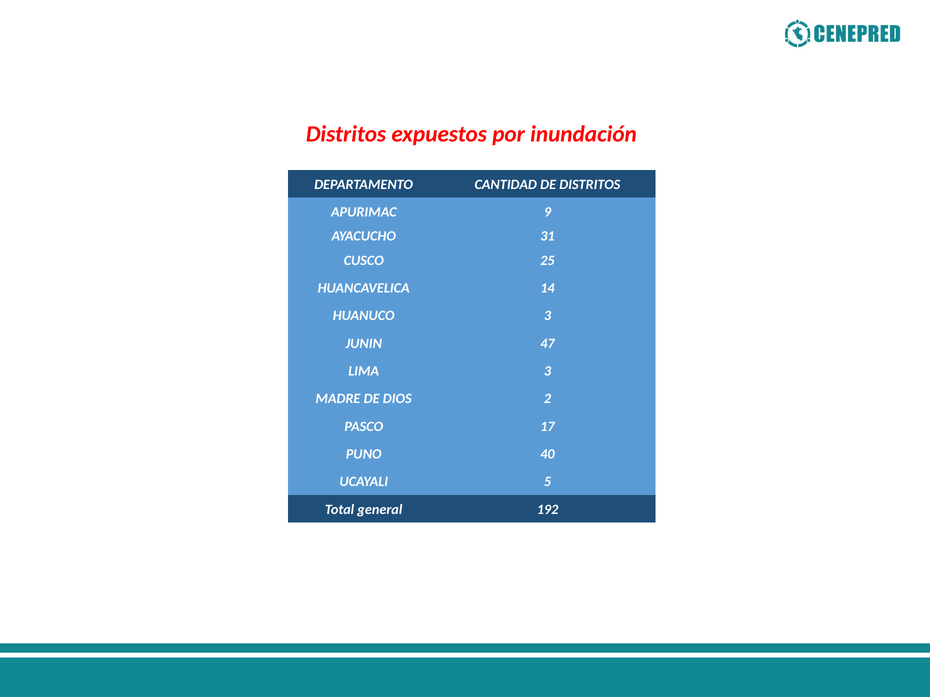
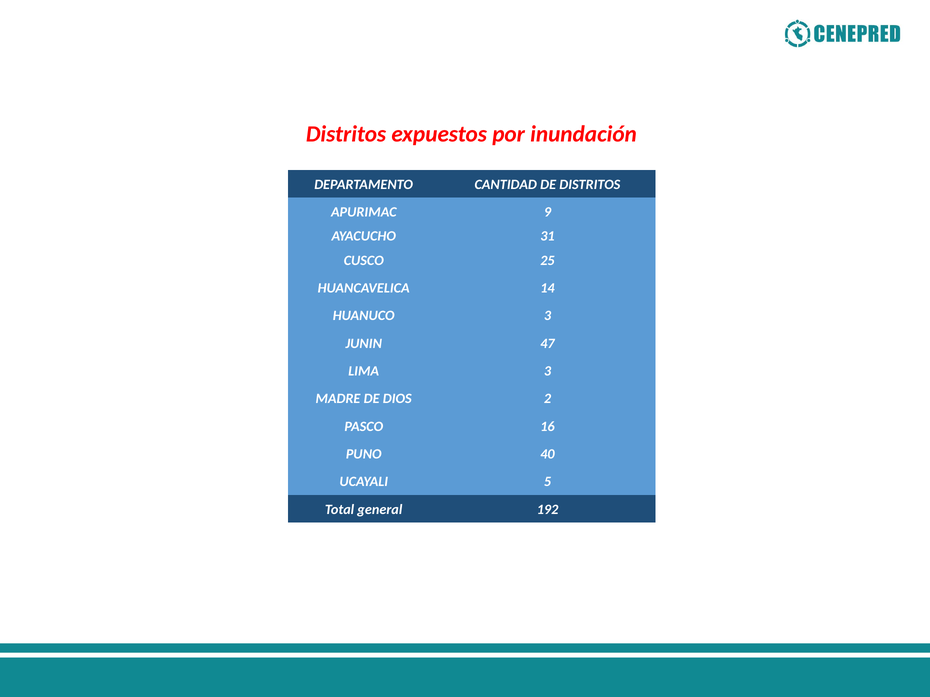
17: 17 -> 16
